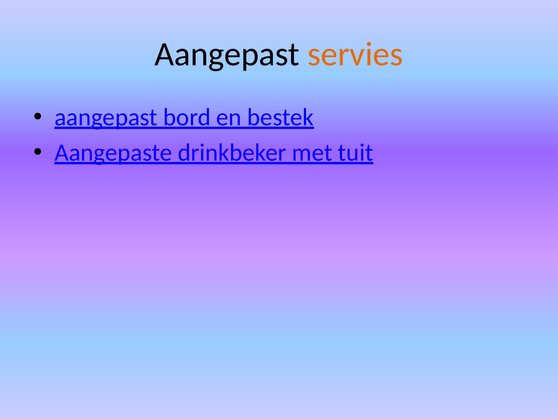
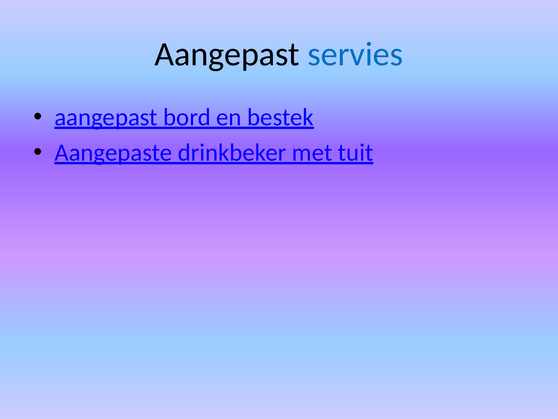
servies colour: orange -> blue
